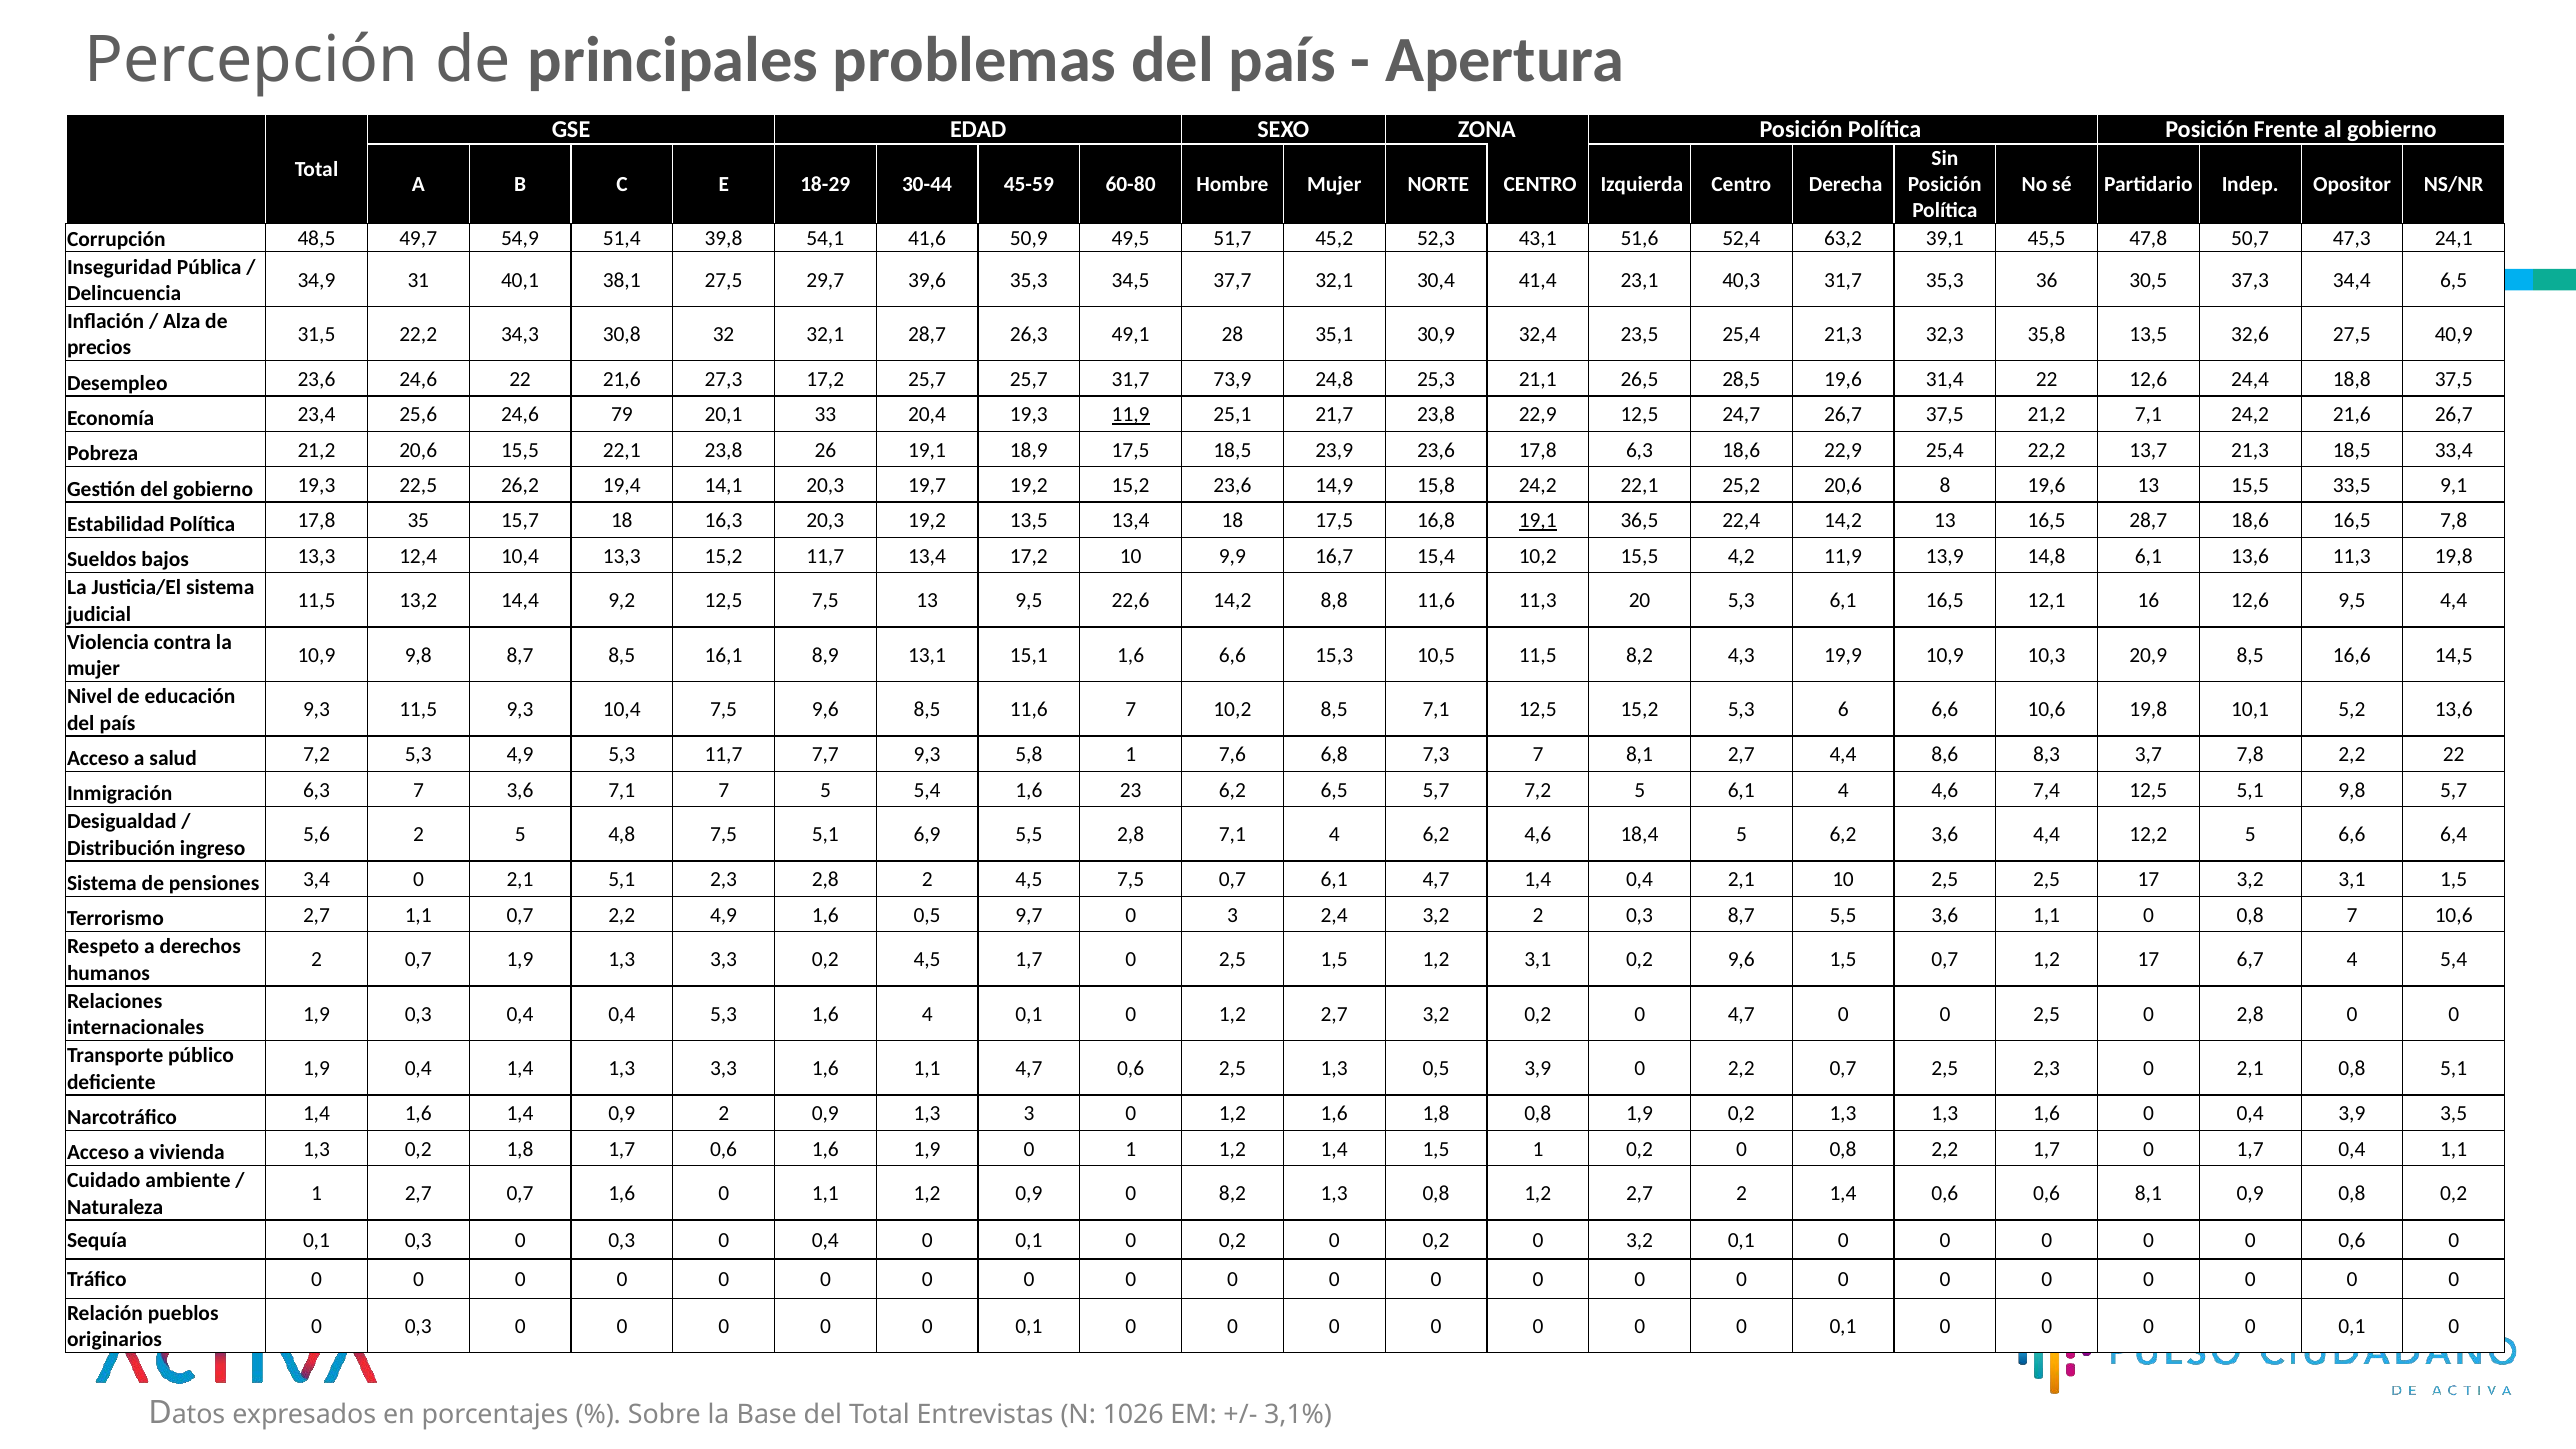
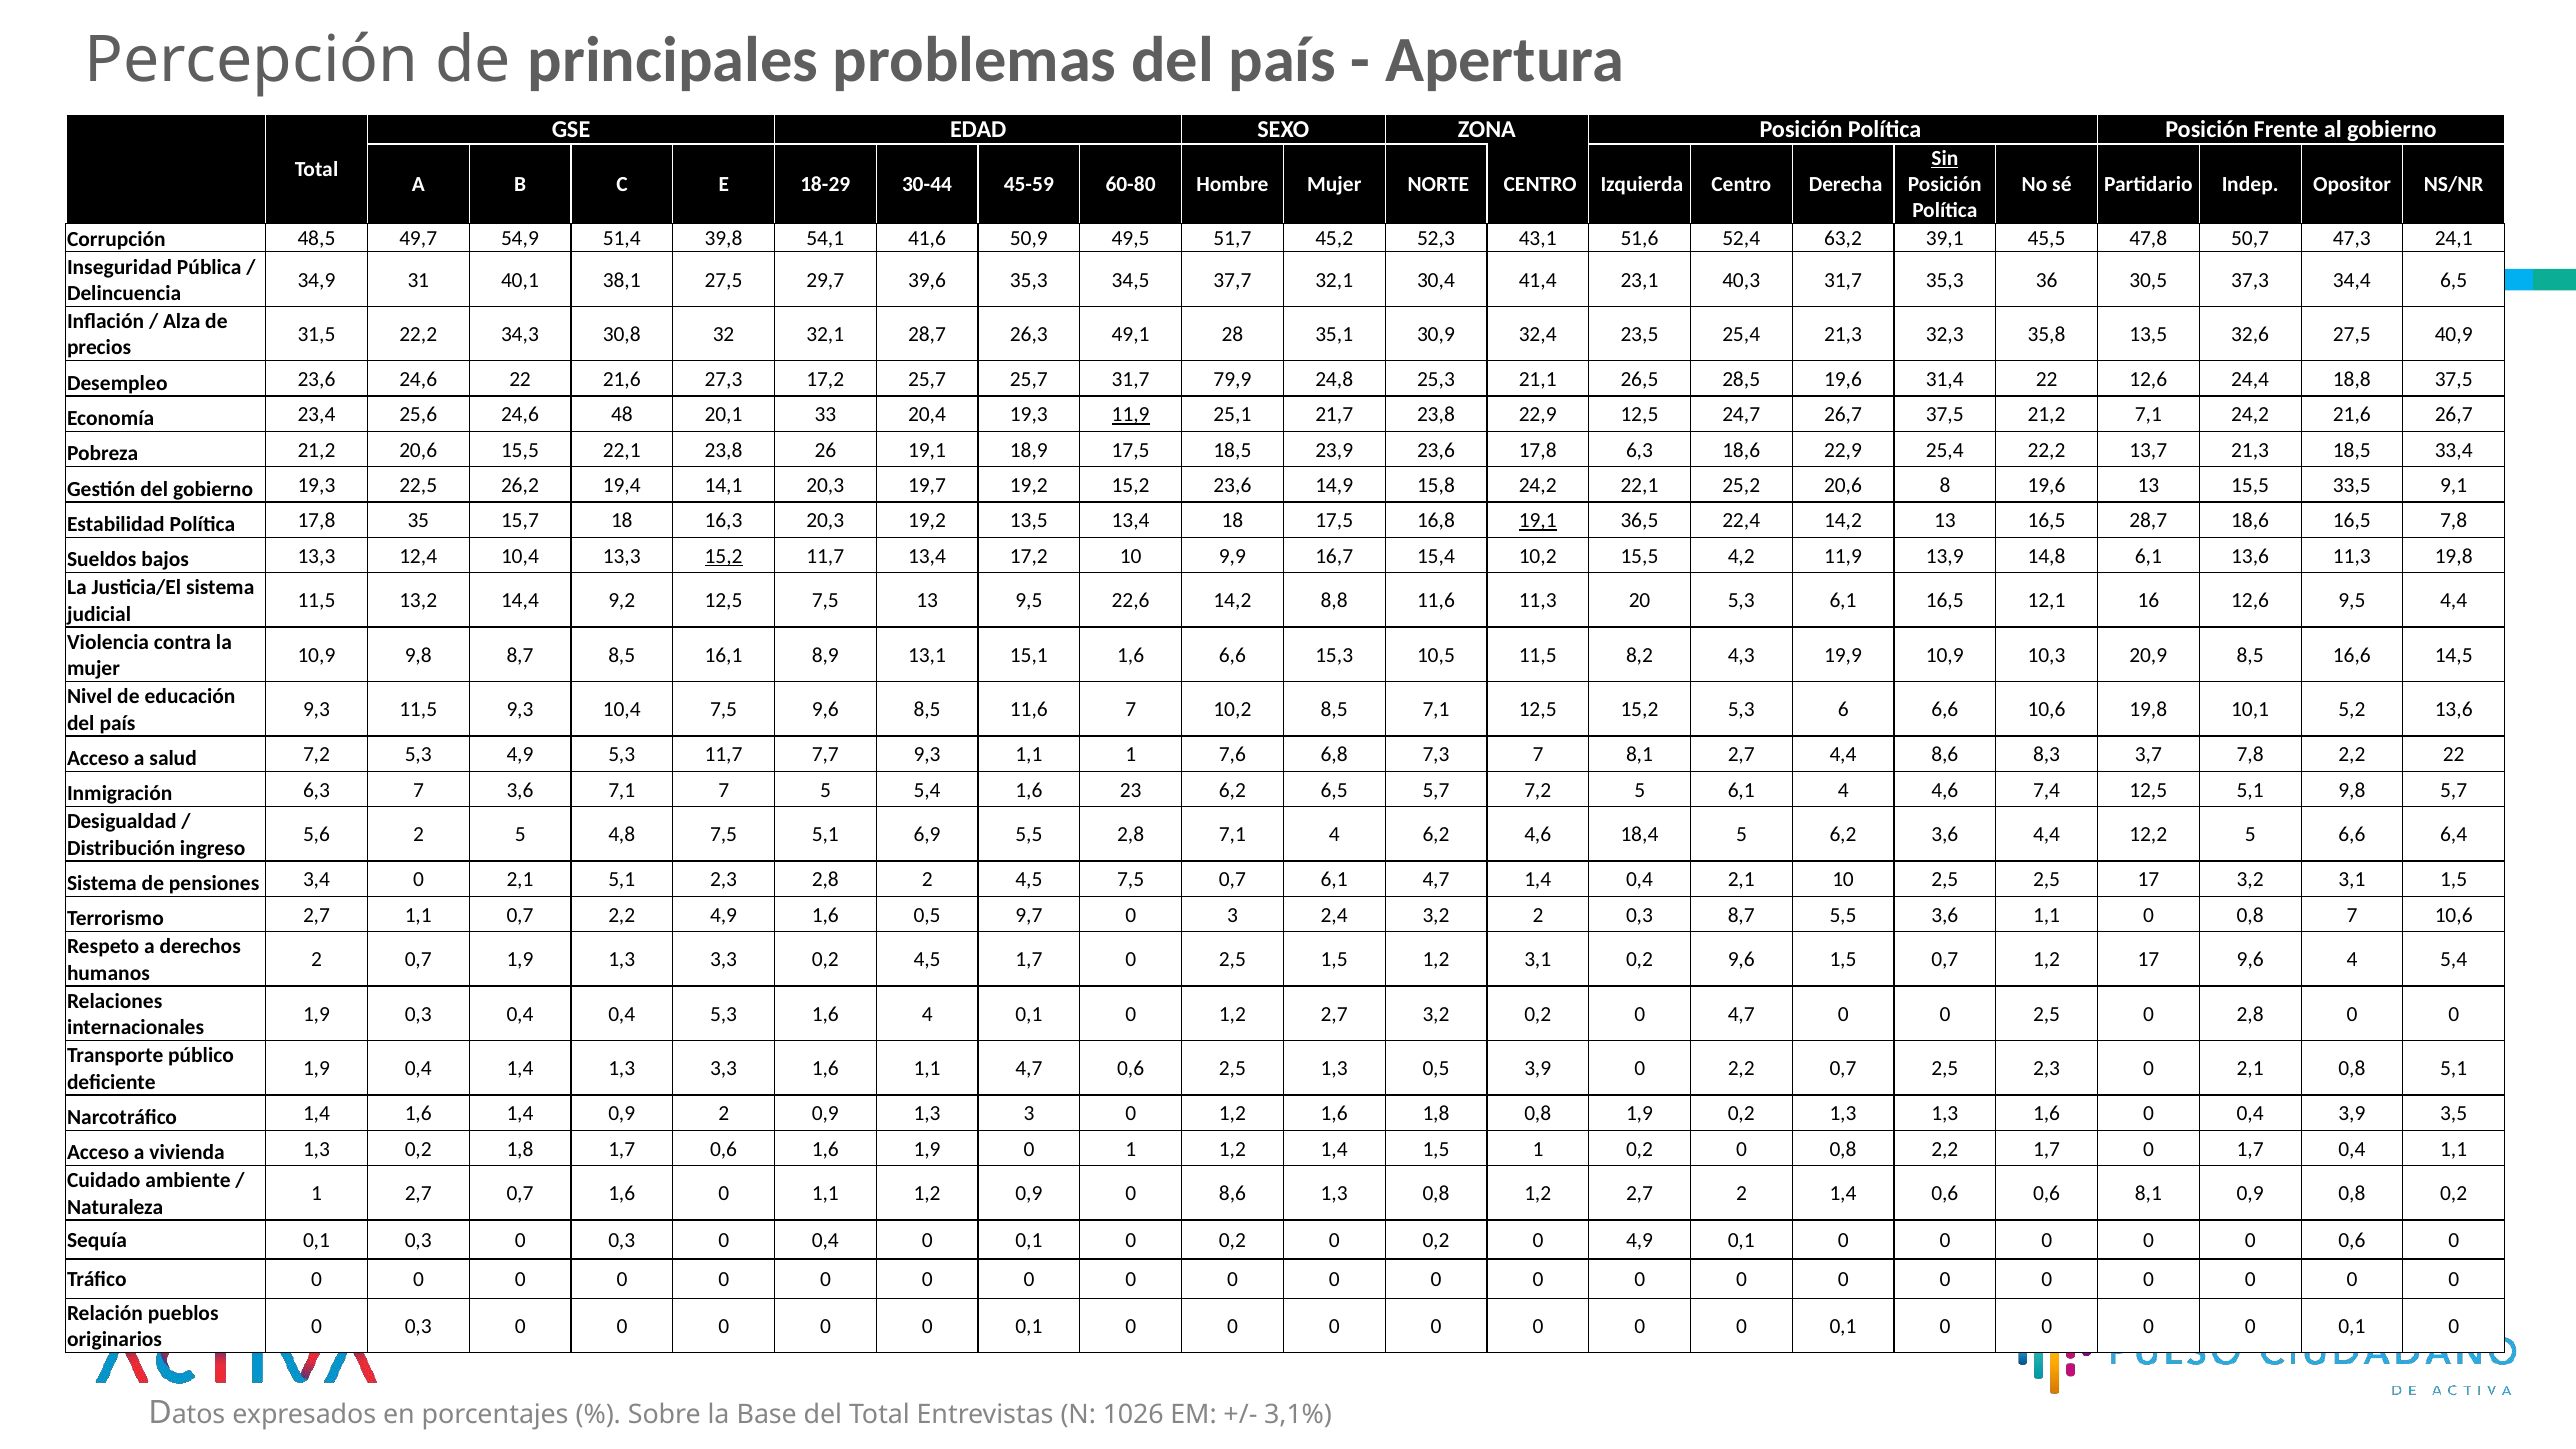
Sin underline: none -> present
73,9: 73,9 -> 79,9
79: 79 -> 48
15,2 at (724, 556) underline: none -> present
9,3 5,8: 5,8 -> 1,1
17 6,7: 6,7 -> 9,6
0 8,2: 8,2 -> 8,6
0 3,2: 3,2 -> 4,9
